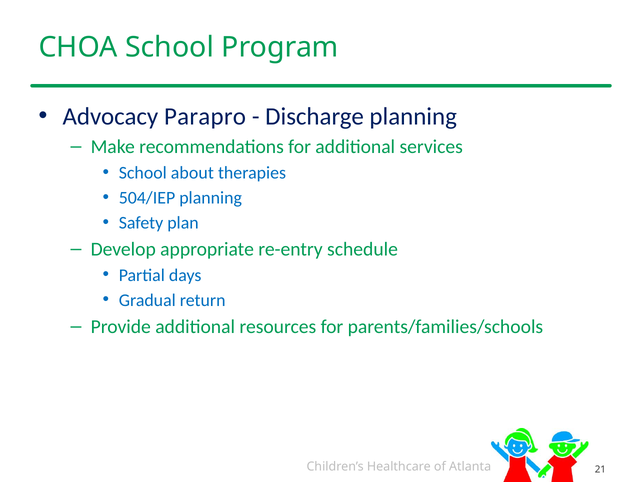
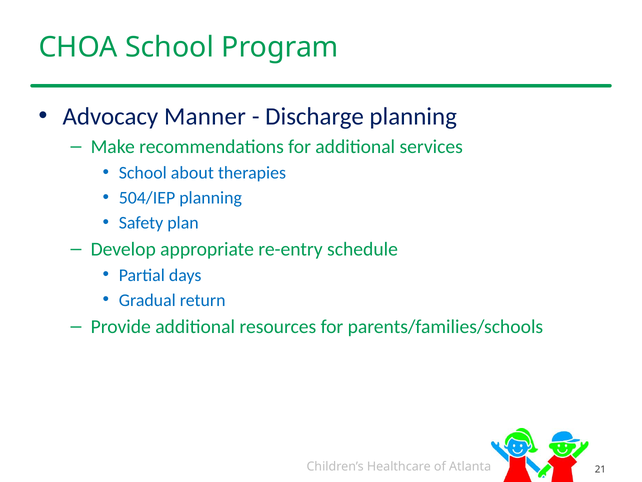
Parapro: Parapro -> Manner
